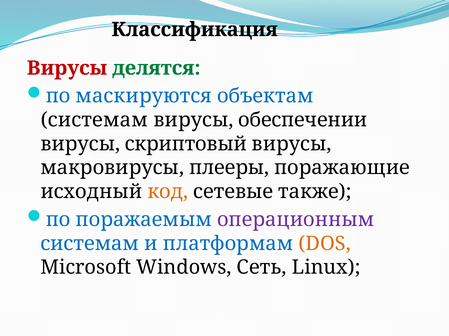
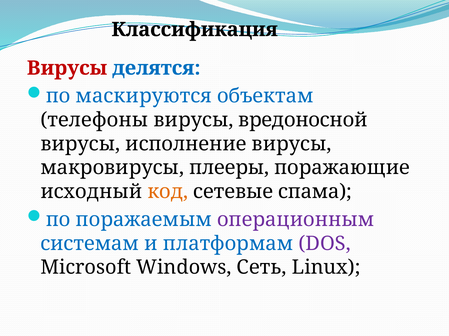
делятся colour: green -> blue
системам at (94, 120): системам -> телефоны
обеспечении: обеспечении -> вредоносной
скриптовый: скриптовый -> исполнение
также: также -> спама
DOS colour: orange -> purple
